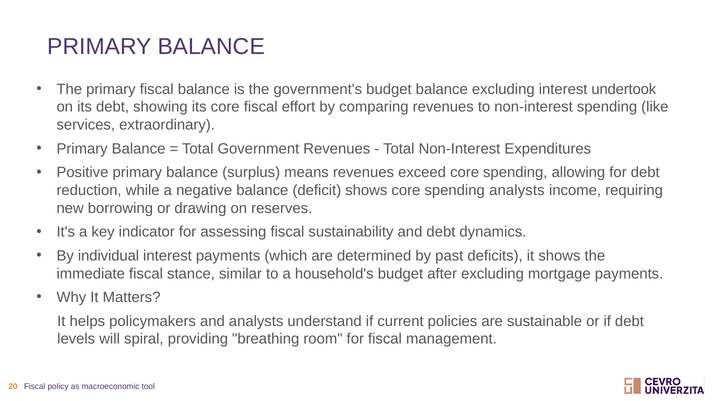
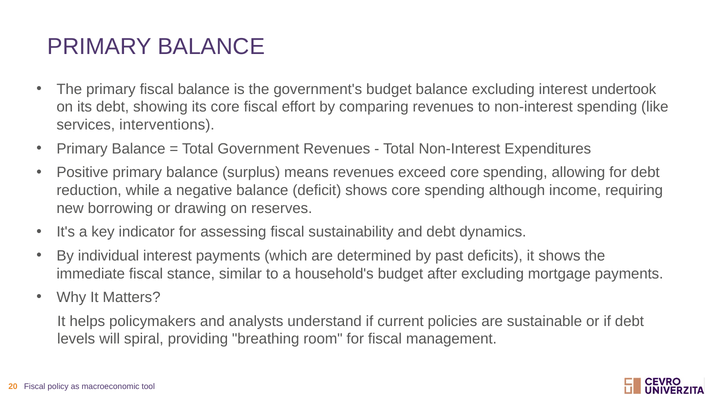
extraordinary: extraordinary -> interventions
spending analysts: analysts -> although
